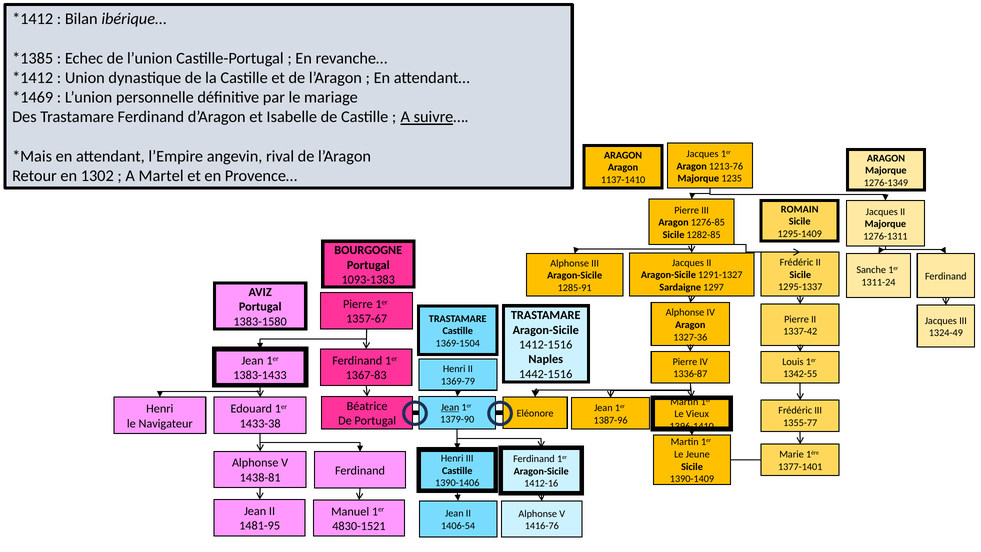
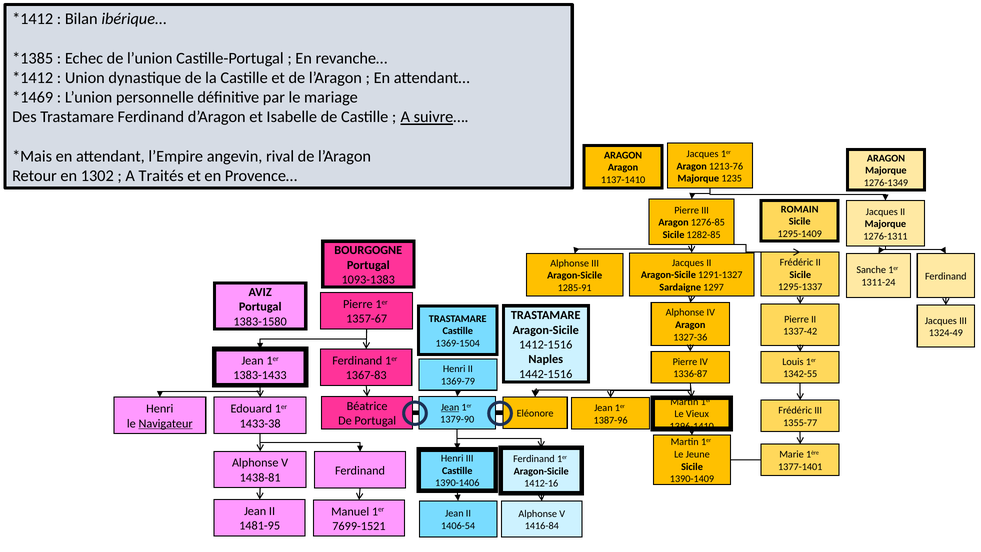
Martel: Martel -> Traités
Navigateur underline: none -> present
4830-1521: 4830-1521 -> 7699-1521
1416-76: 1416-76 -> 1416-84
